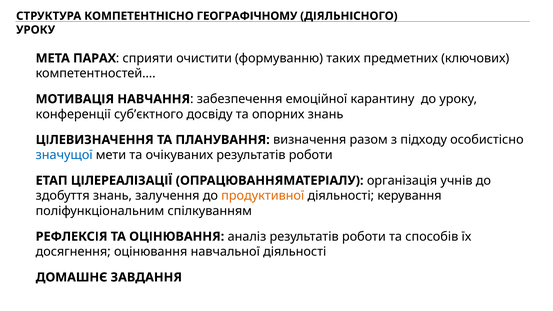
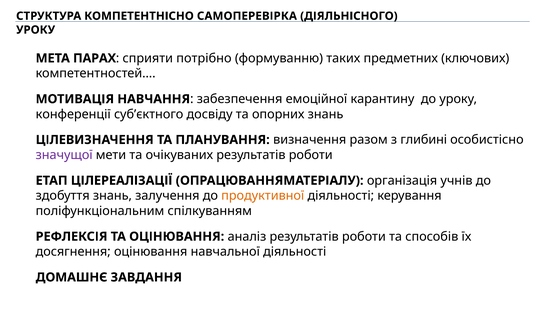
ГЕОГРАФІЧНОМУ: ГЕОГРАФІЧНОМУ -> САМОПЕРЕВІРКА
очистити: очистити -> потрібно
підходу: підходу -> глибині
значущої colour: blue -> purple
